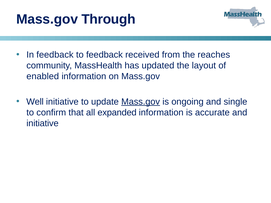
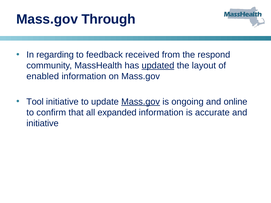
In feedback: feedback -> regarding
reaches: reaches -> respond
updated underline: none -> present
Well: Well -> Tool
single: single -> online
